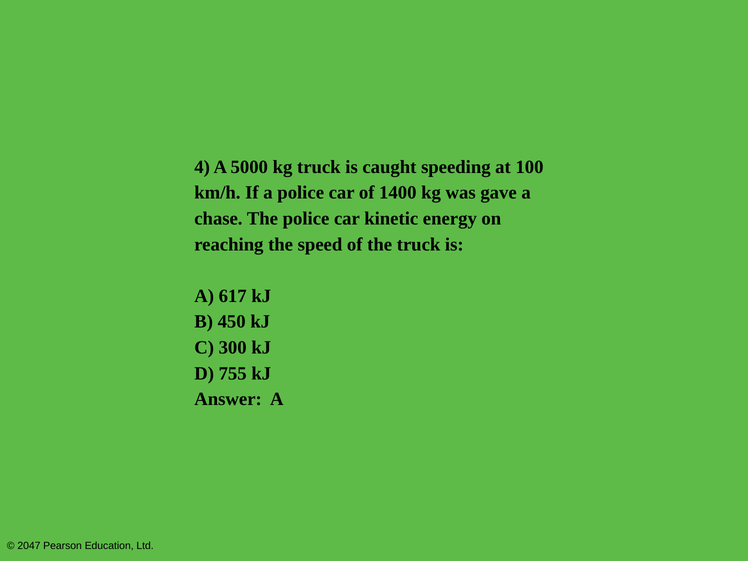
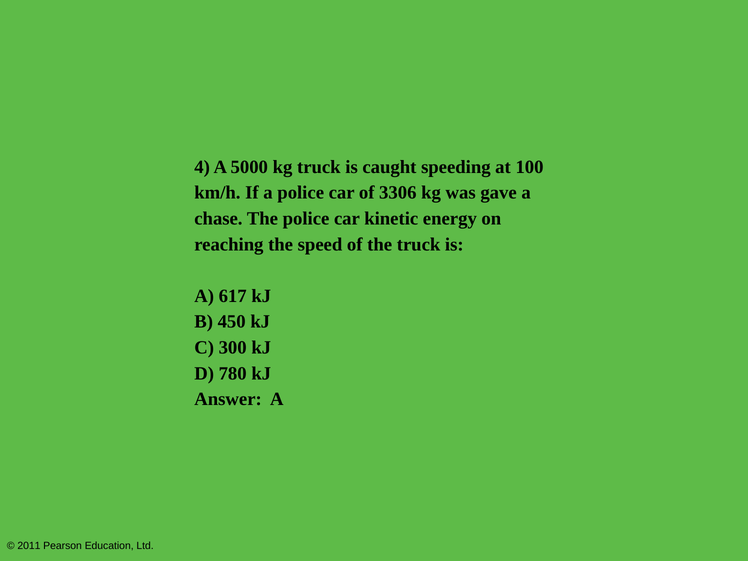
1400: 1400 -> 3306
755: 755 -> 780
2047: 2047 -> 2011
